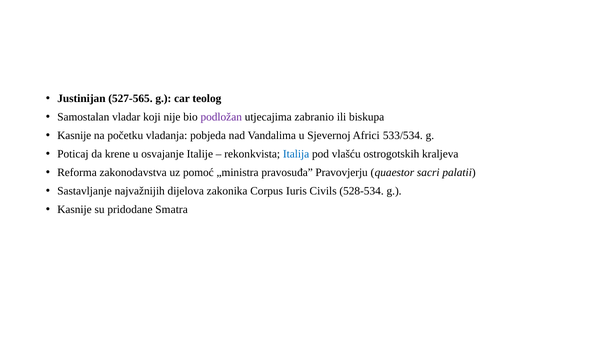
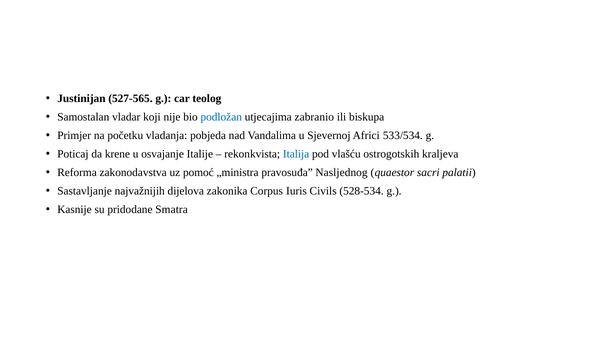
podložan colour: purple -> blue
Kasnije at (74, 136): Kasnije -> Primjer
Pravovjerju: Pravovjerju -> Nasljednog
